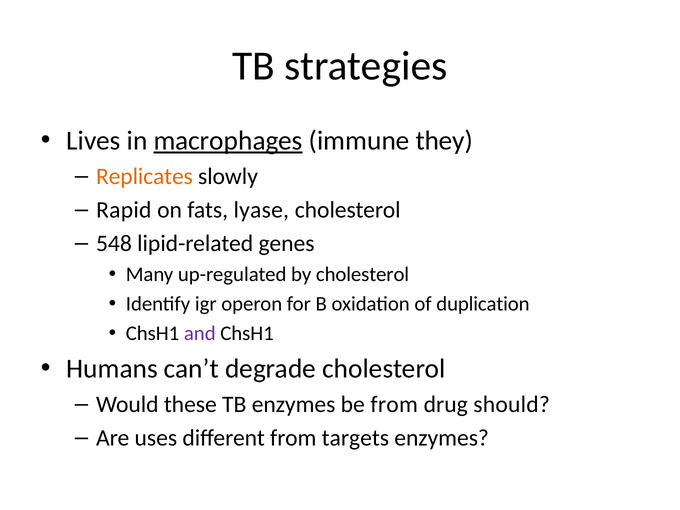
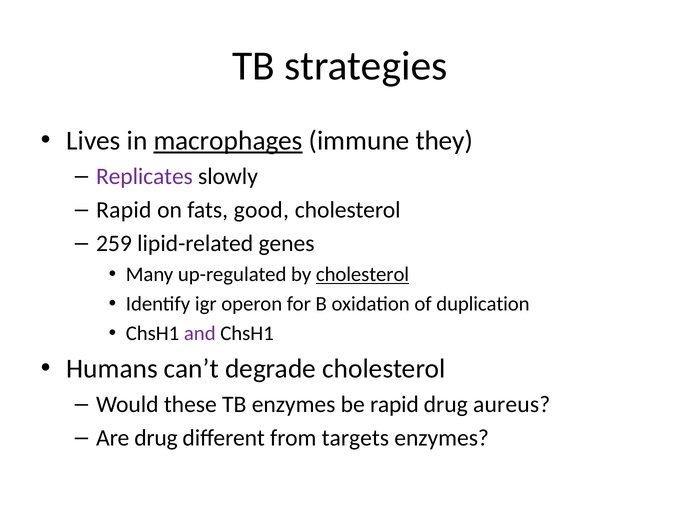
Replicates colour: orange -> purple
lyase: lyase -> good
548: 548 -> 259
cholesterol at (363, 275) underline: none -> present
be from: from -> rapid
should: should -> aureus
Are uses: uses -> drug
